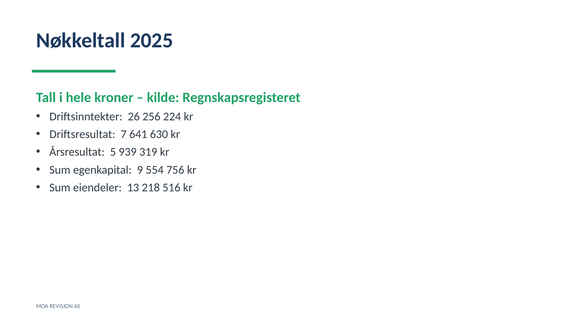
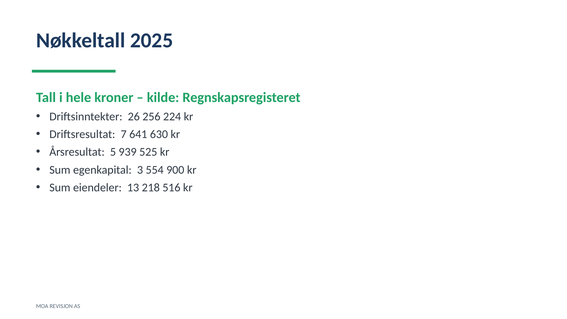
319: 319 -> 525
9: 9 -> 3
756: 756 -> 900
